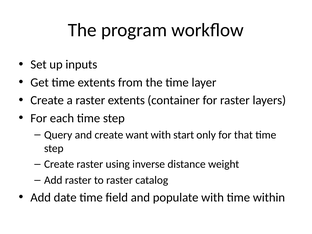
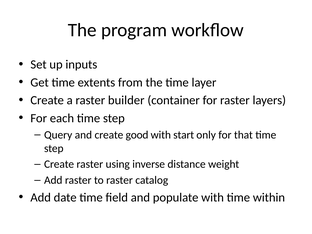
raster extents: extents -> builder
want: want -> good
